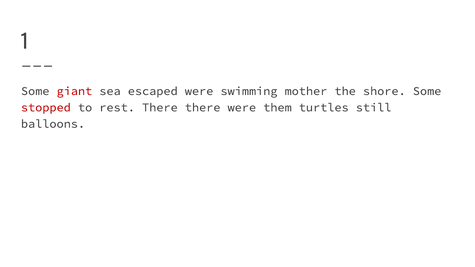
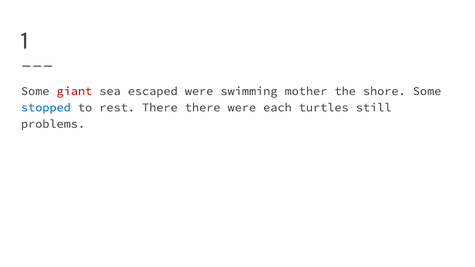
stopped colour: red -> blue
them: them -> each
balloons: balloons -> problems
